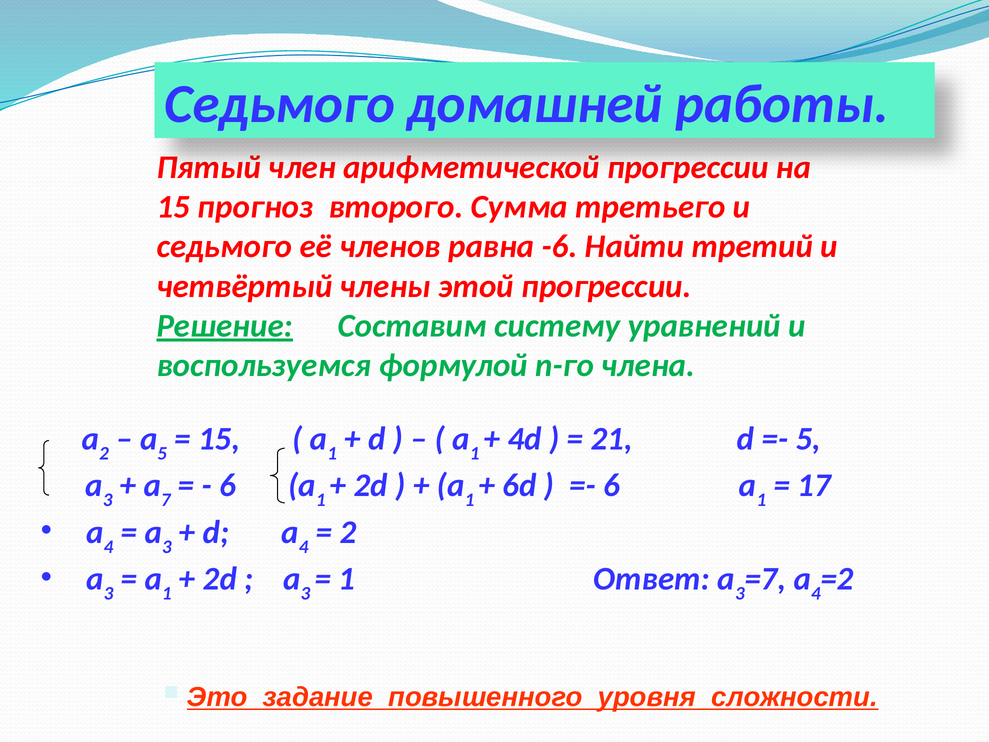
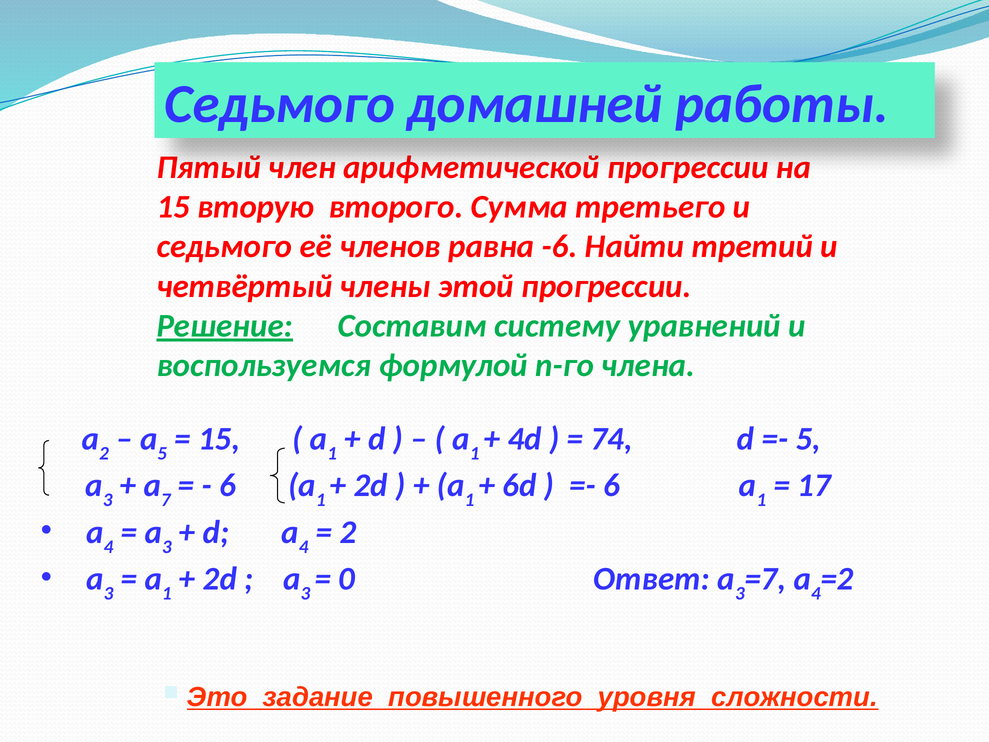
прогноз: прогноз -> вторую
21: 21 -> 74
1 at (347, 579): 1 -> 0
